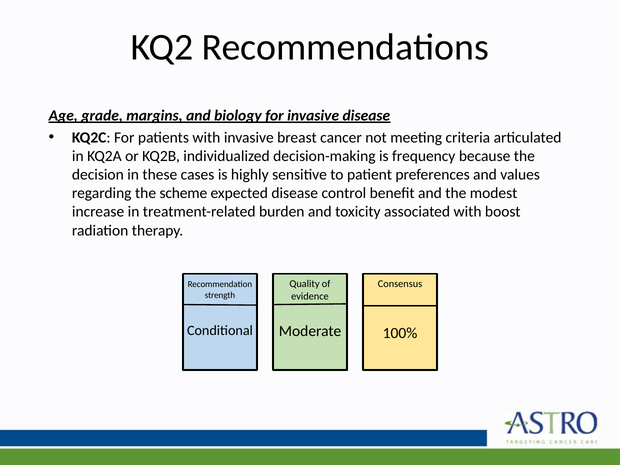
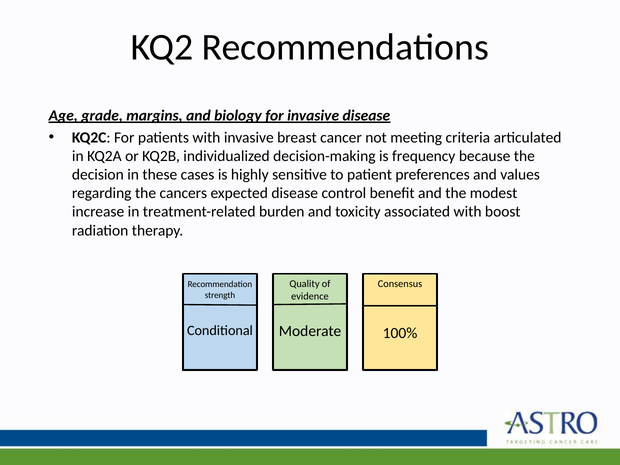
scheme: scheme -> cancers
